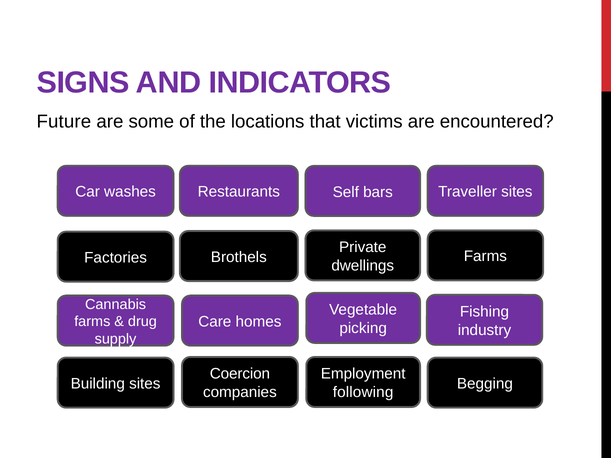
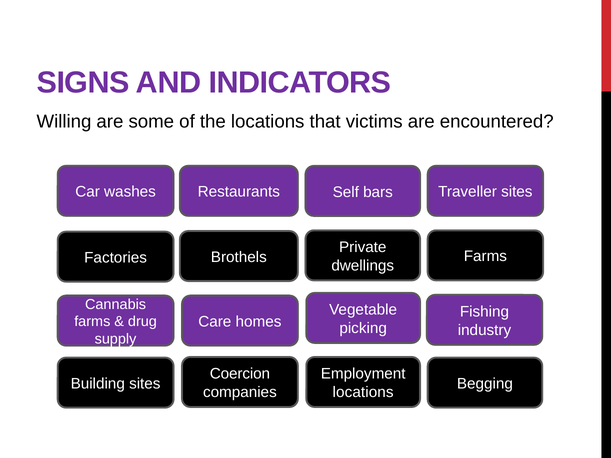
Future: Future -> Willing
following at (363, 392): following -> locations
